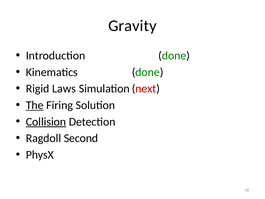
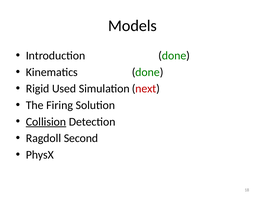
Gravity: Gravity -> Models
Laws: Laws -> Used
The underline: present -> none
